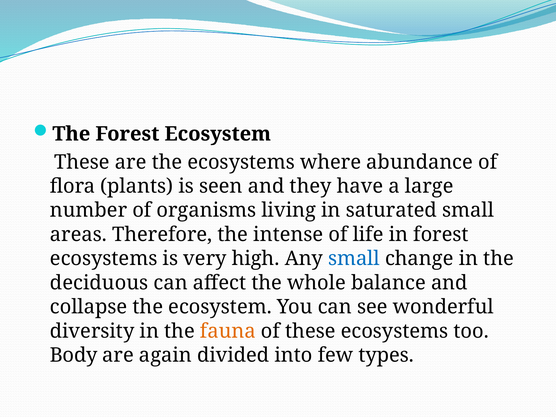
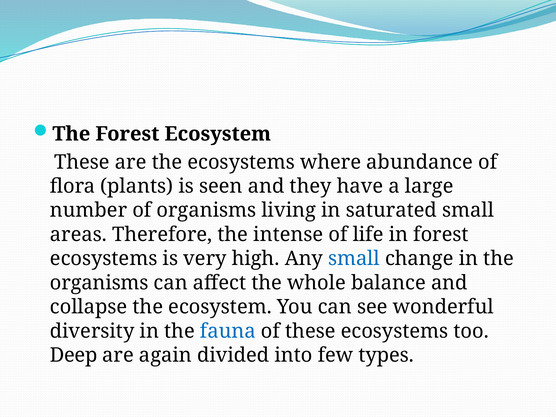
deciduous at (99, 283): deciduous -> organisms
fauna colour: orange -> blue
Body: Body -> Deep
